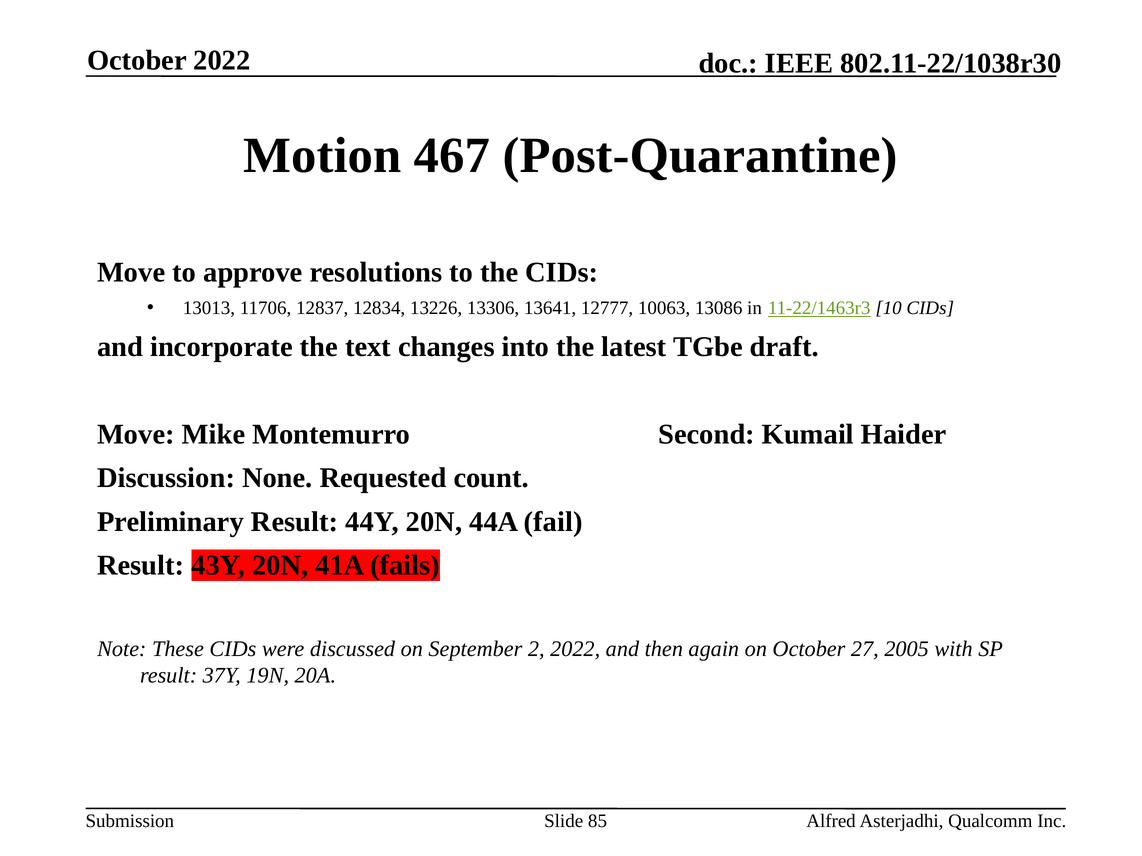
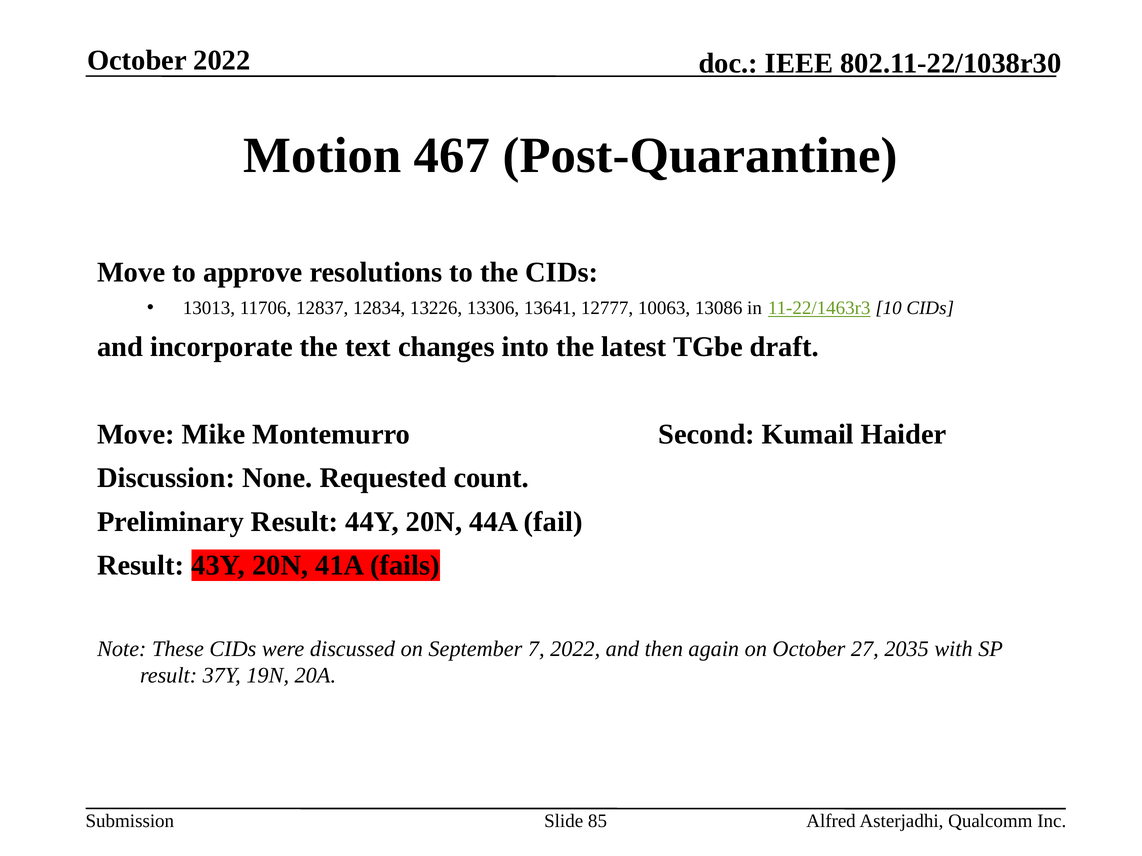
2: 2 -> 7
2005: 2005 -> 2035
